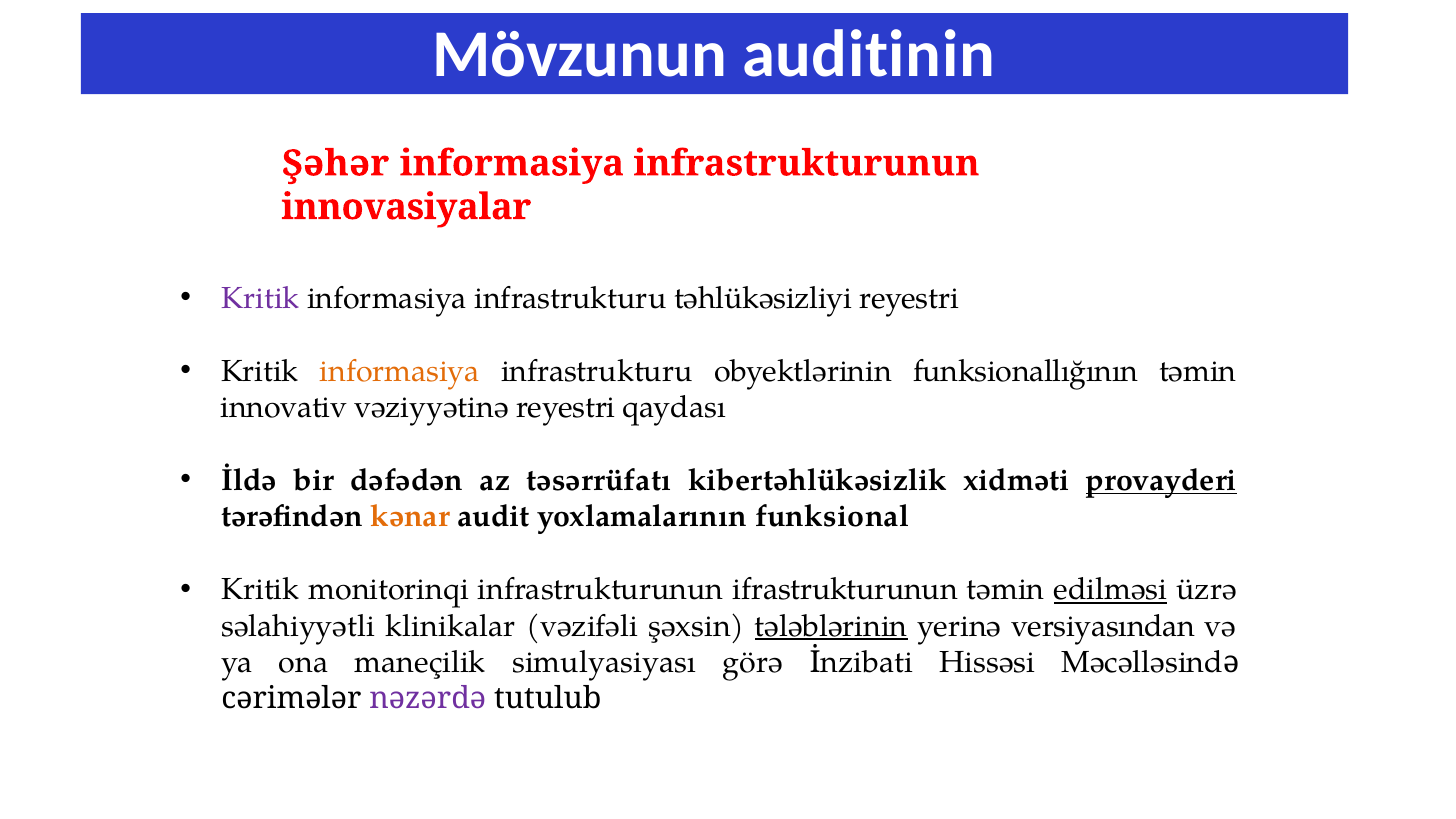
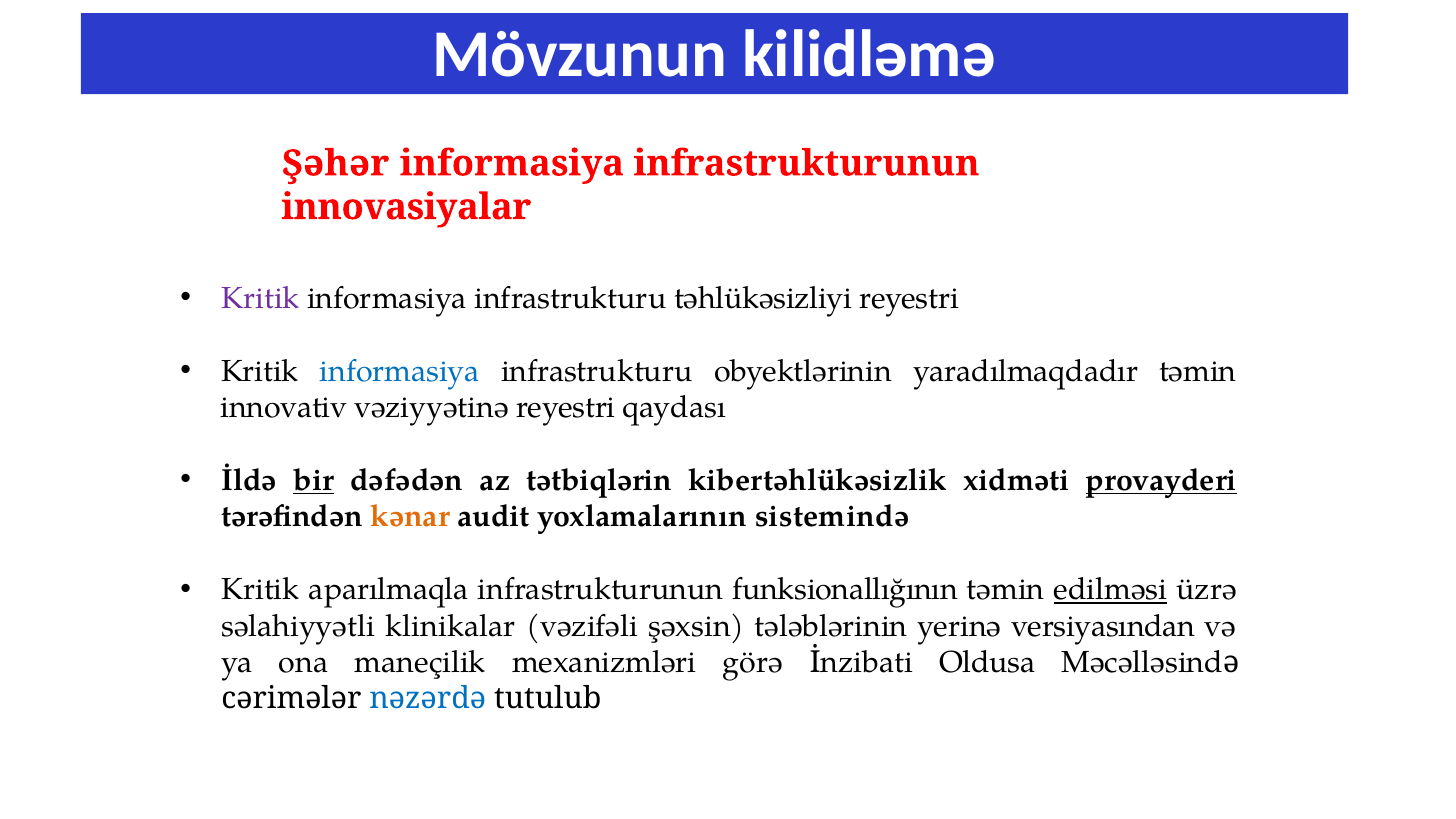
auditinin: auditinin -> kilidləmə
informasiya at (400, 371) colour: orange -> blue
funksionallığının: funksionallığının -> yaradılmaqdadır
bir underline: none -> present
təsərrüfatı: təsərrüfatı -> tətbiqlərin
funksional: funksional -> sistemində
monitorinqi: monitorinqi -> aparılmaqla
ifrastrukturunun: ifrastrukturunun -> funksionallığının
tələblərinin underline: present -> none
simulyasiyası: simulyasiyası -> mexanizmləri
Hissəsi: Hissəsi -> Oldusa
nəzərdə colour: purple -> blue
